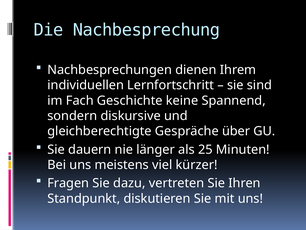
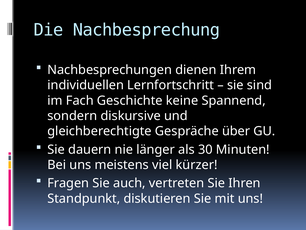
25: 25 -> 30
dazu: dazu -> auch
